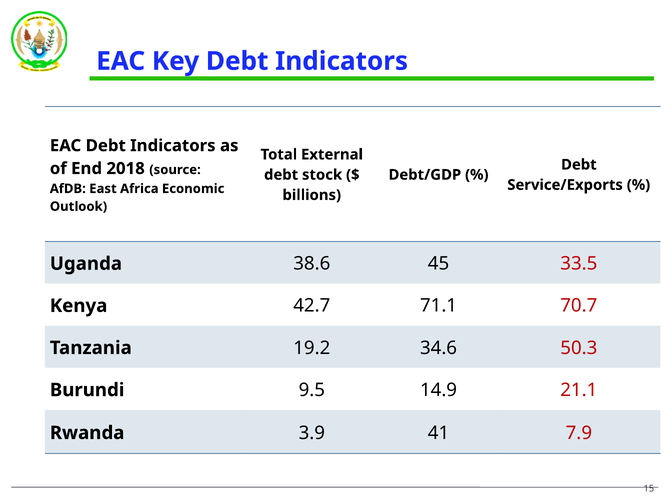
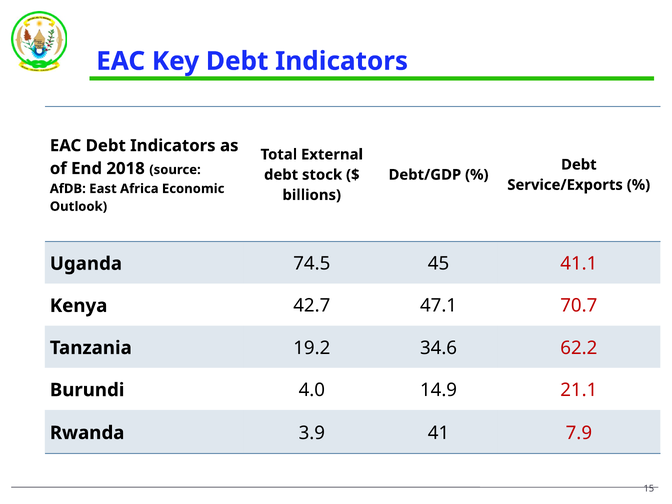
38.6: 38.6 -> 74.5
33.5: 33.5 -> 41.1
71.1: 71.1 -> 47.1
50.3: 50.3 -> 62.2
9.5: 9.5 -> 4.0
